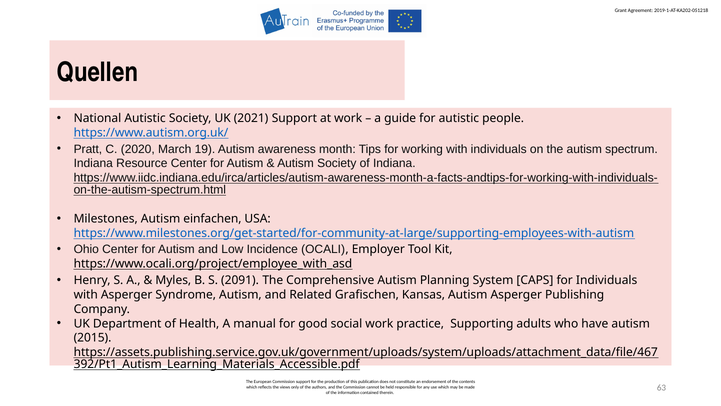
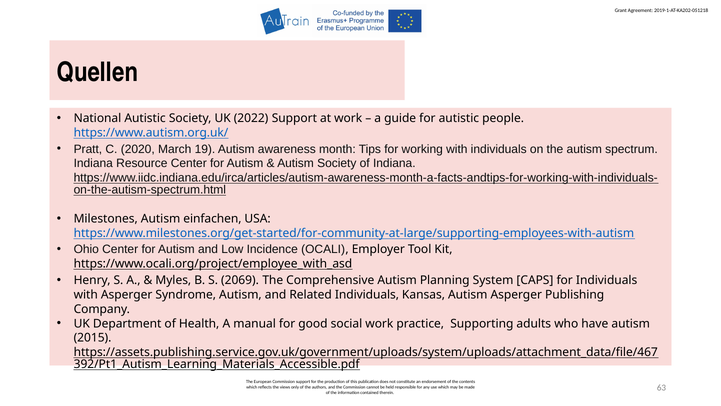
2021: 2021 -> 2022
2091: 2091 -> 2069
Related Grafischen: Grafischen -> Individuals
